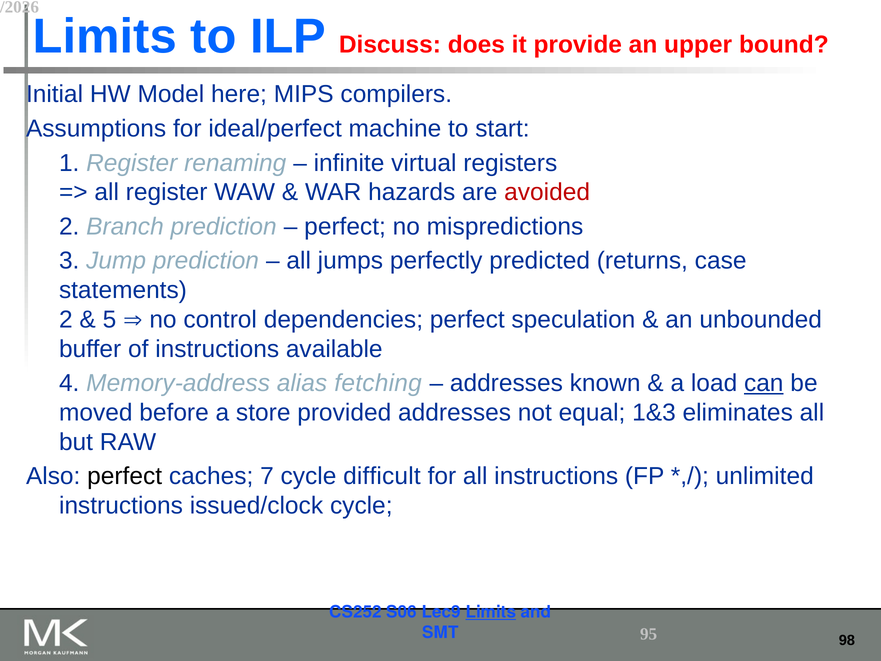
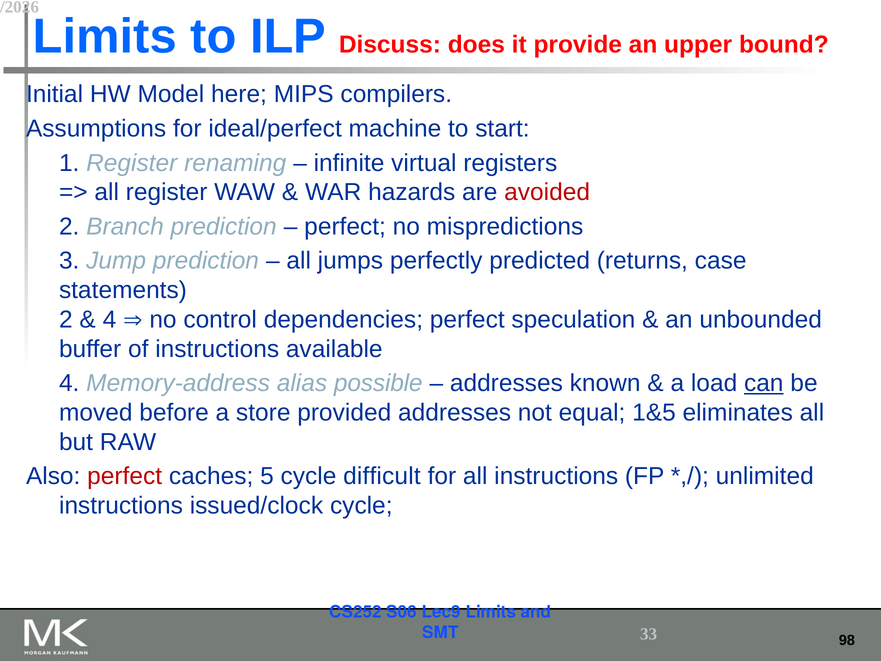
5 at (109, 320): 5 -> 4
fetching: fetching -> possible
1&3: 1&3 -> 1&5
perfect at (125, 476) colour: black -> red
7: 7 -> 5
Limits at (491, 612) underline: present -> none
95: 95 -> 33
